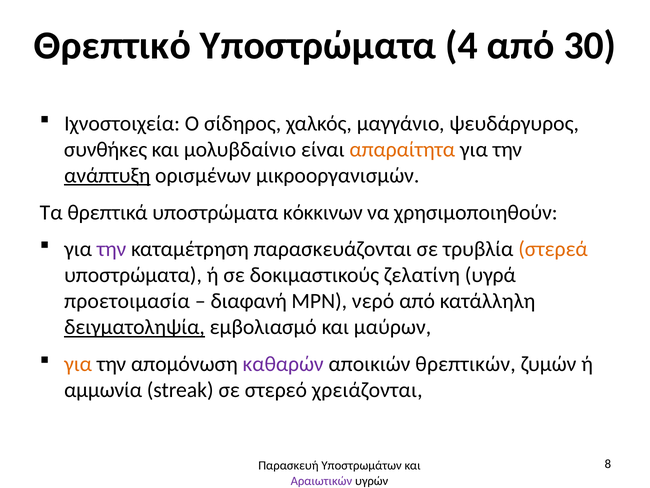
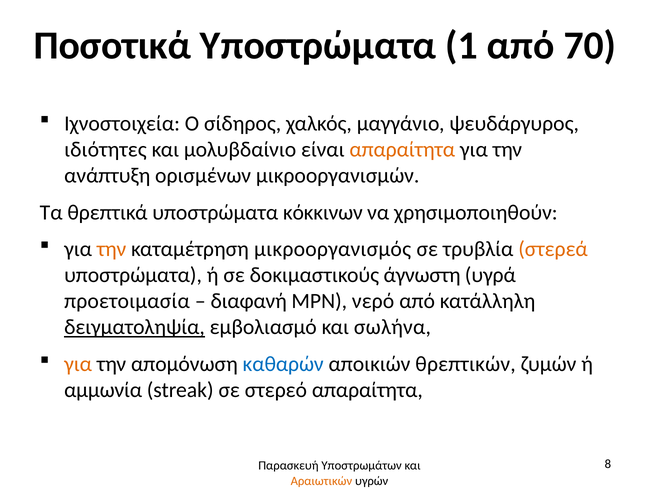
Θρεπτικό: Θρεπτικό -> Ποσοτικά
4: 4 -> 1
30: 30 -> 70
συνθήκες: συνθήκες -> ιδιότητες
ανάπτυξη underline: present -> none
την at (112, 249) colour: purple -> orange
παρασκευάζονται: παρασκευάζονται -> μικροοργανισμός
ζελατίνη: ζελατίνη -> άγνωστη
μαύρων: μαύρων -> σωλήνα
καθαρών colour: purple -> blue
στερεό χρειάζονται: χρειάζονται -> απαραίτητα
Αραιωτικών colour: purple -> orange
